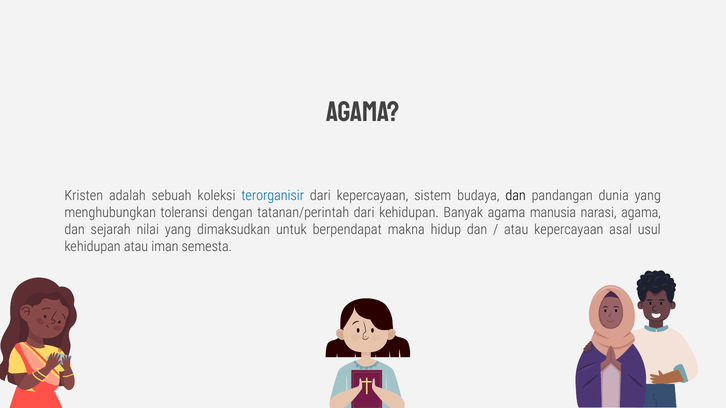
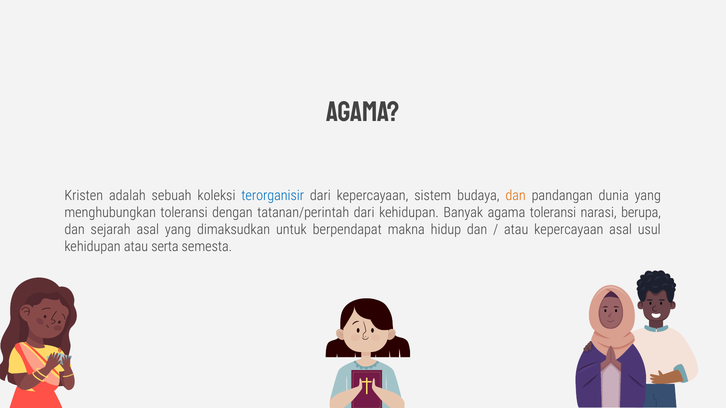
dan at (516, 196) colour: black -> orange
agama manusia: manusia -> toleransi
narasi agama: agama -> berupa
sejarah nilai: nilai -> asal
iman: iman -> serta
